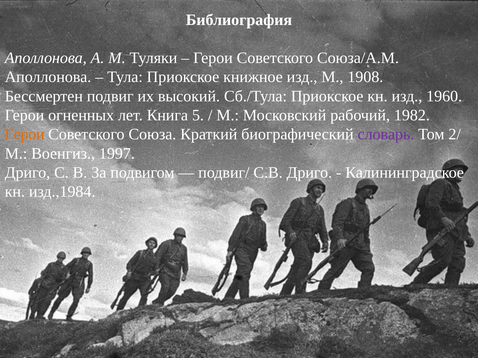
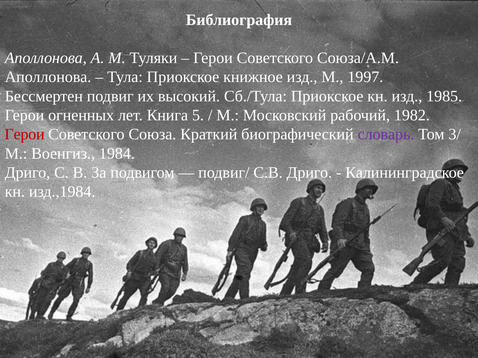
1908: 1908 -> 1997
1960: 1960 -> 1985
Герои at (25, 135) colour: orange -> red
2/: 2/ -> 3/
1997: 1997 -> 1984
